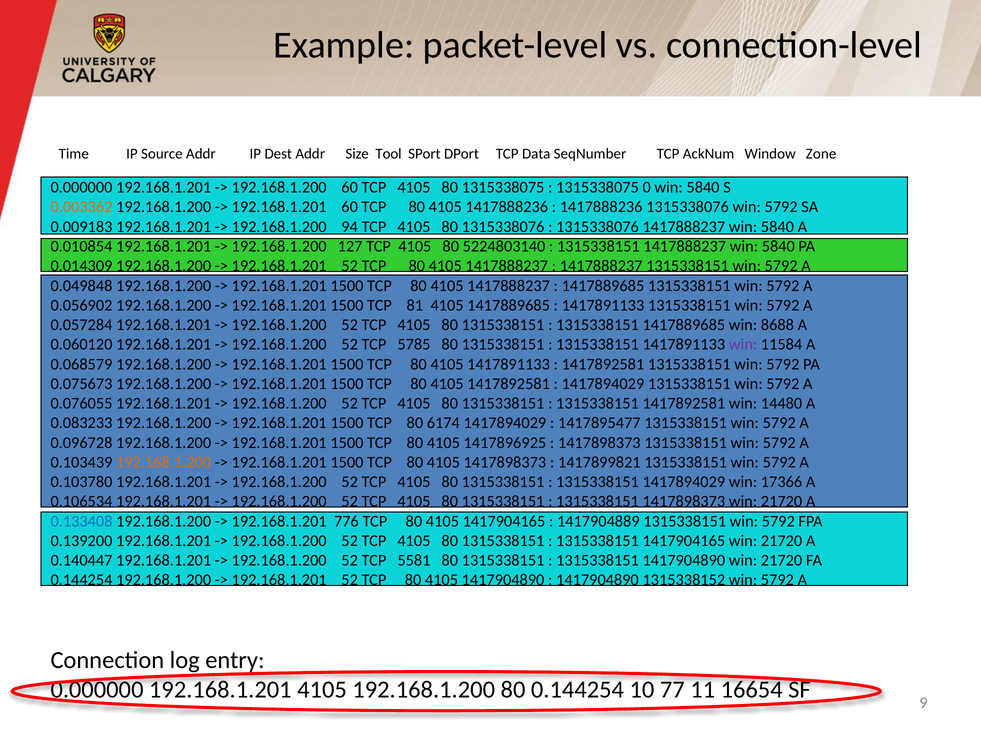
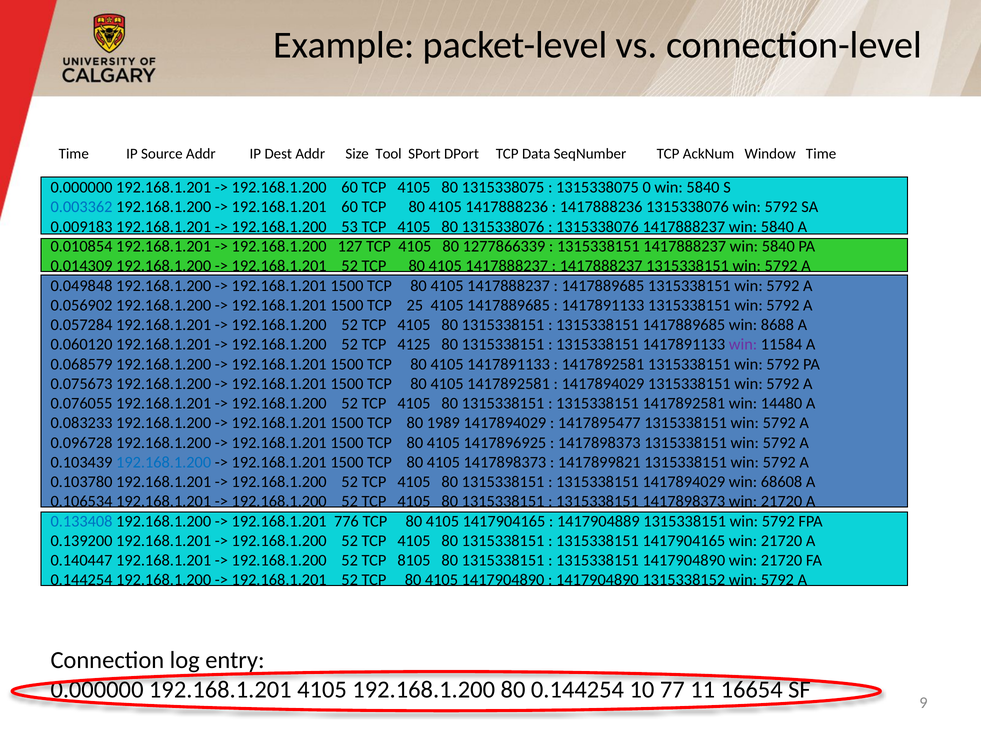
Window Zone: Zone -> Time
0.003362 colour: orange -> blue
94: 94 -> 53
5224803140: 5224803140 -> 1277866339
81: 81 -> 25
5785: 5785 -> 4125
6174: 6174 -> 1989
192.168.1.200 at (164, 462) colour: orange -> blue
17366: 17366 -> 68608
5581: 5581 -> 8105
